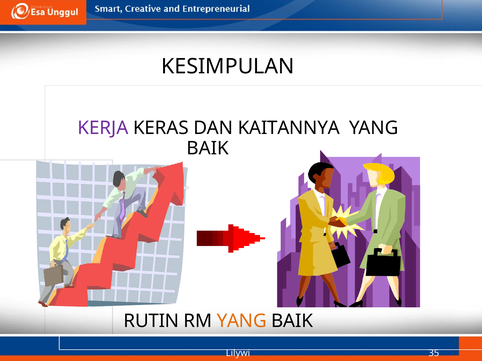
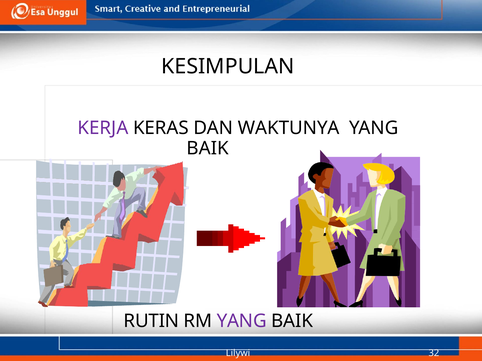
KAITANNYA: KAITANNYA -> WAKTUNYA
YANG at (242, 321) colour: orange -> purple
35: 35 -> 32
